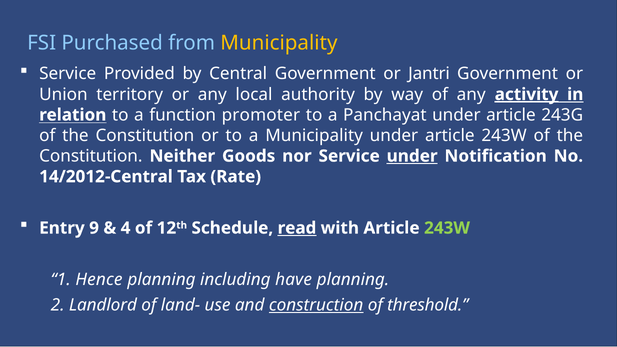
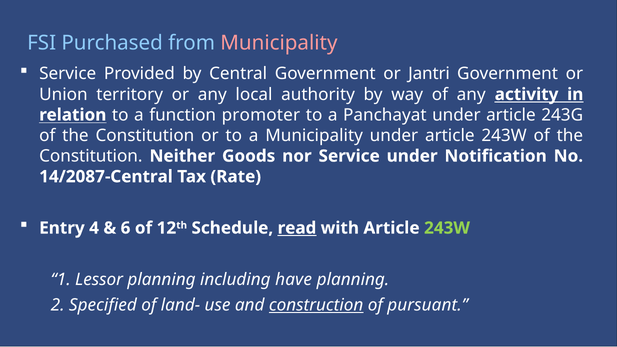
Municipality at (279, 43) colour: yellow -> pink
activity underline: present -> none
under at (412, 156) underline: present -> none
14/2012-Central: 14/2012-Central -> 14/2087-Central
9: 9 -> 4
4: 4 -> 6
Hence: Hence -> Lessor
Landlord: Landlord -> Specified
threshold: threshold -> pursuant
